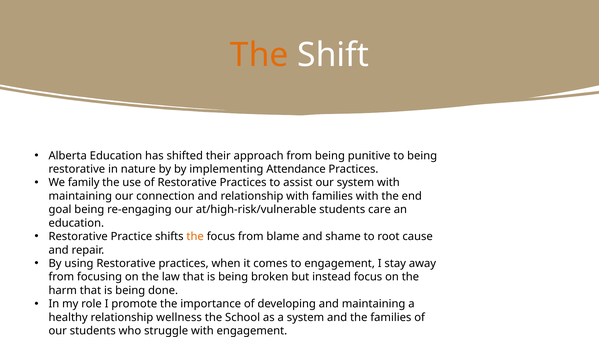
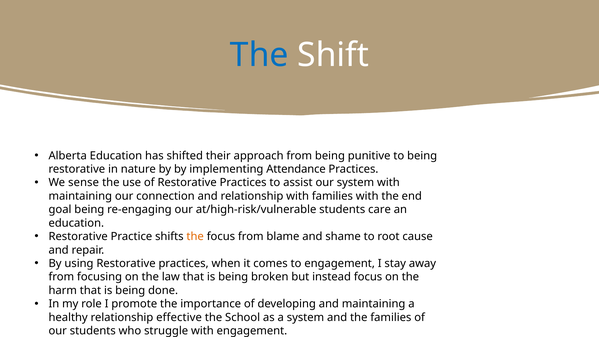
The at (259, 55) colour: orange -> blue
family: family -> sense
wellness: wellness -> effective
